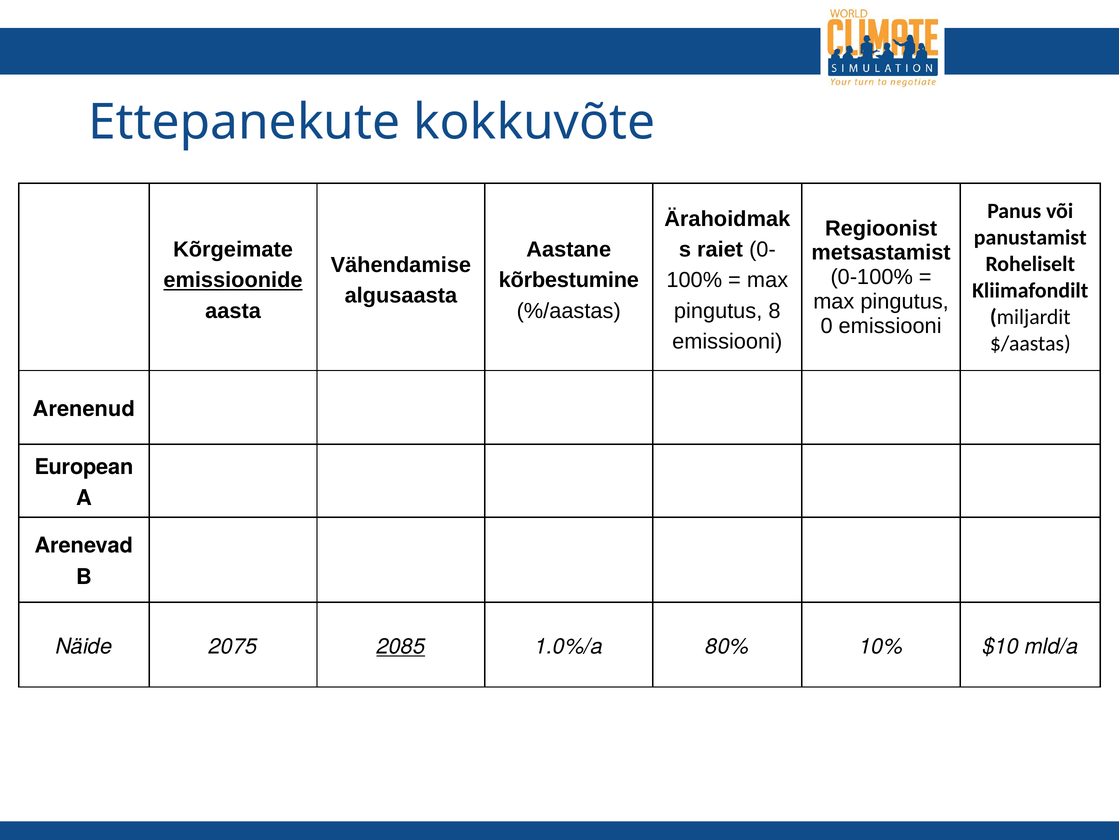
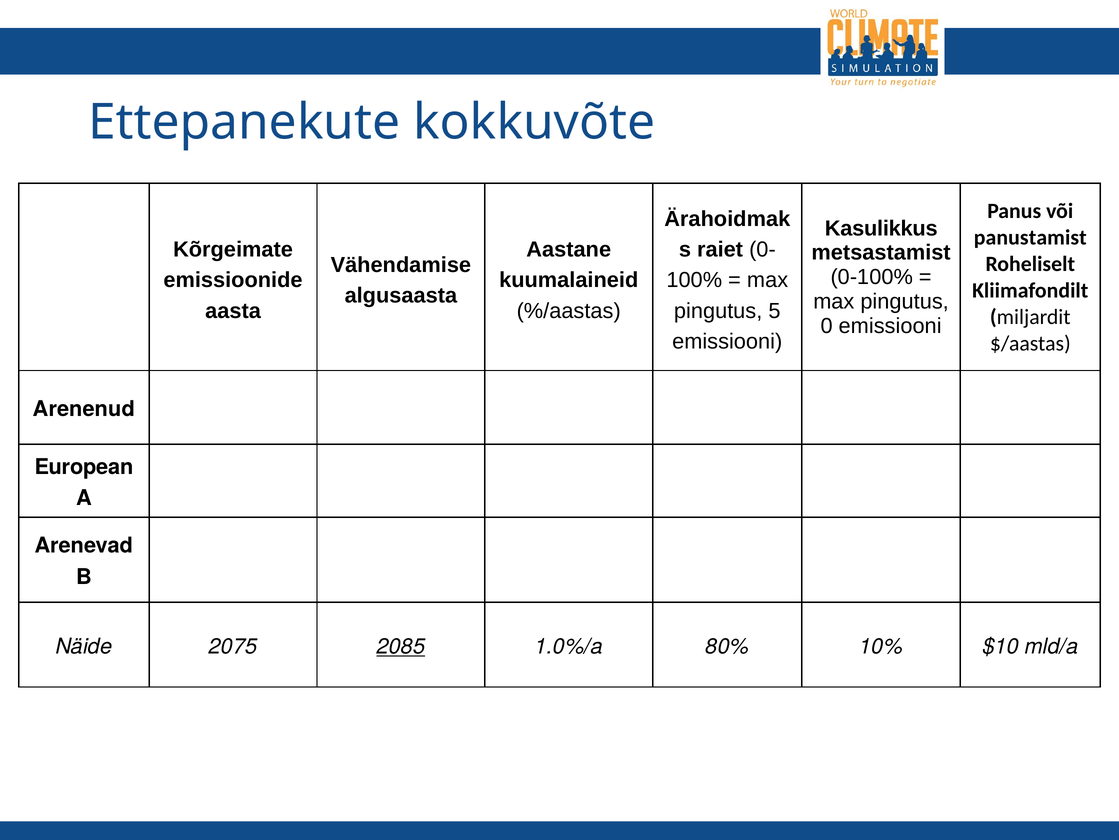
Regioonist: Regioonist -> Kasulikkus
emissioonide underline: present -> none
kõrbestumine: kõrbestumine -> kuumalaineid
8: 8 -> 5
